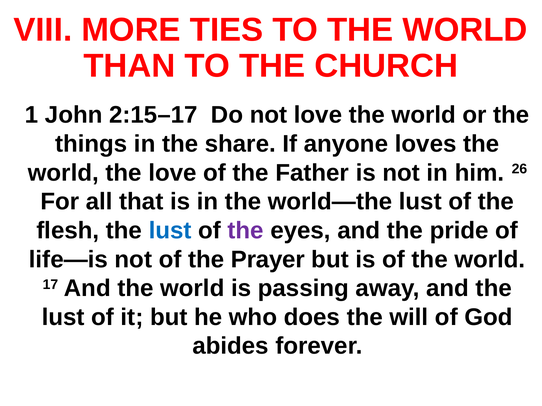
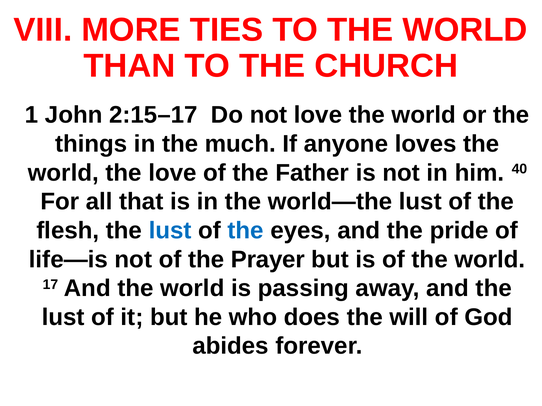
share: share -> much
26: 26 -> 40
the at (246, 231) colour: purple -> blue
